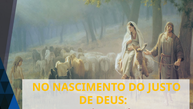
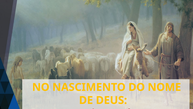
JUSTO: JUSTO -> NOME
